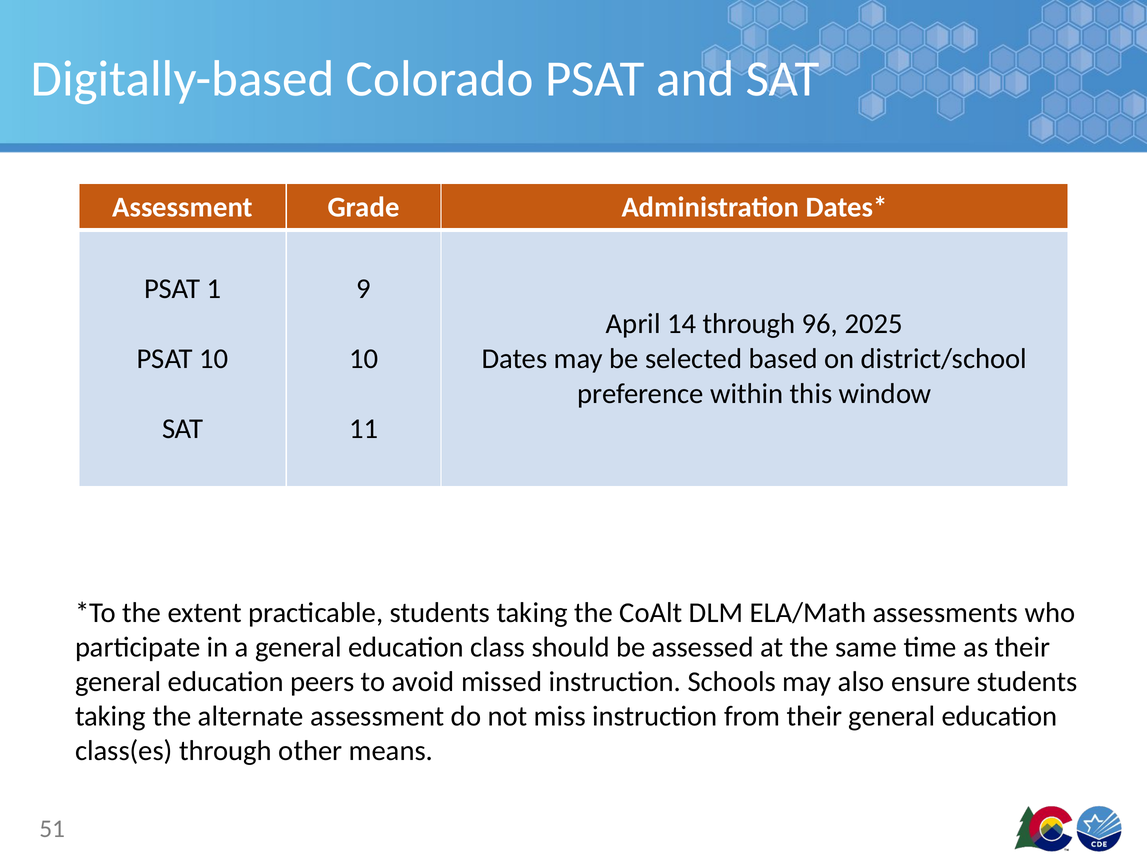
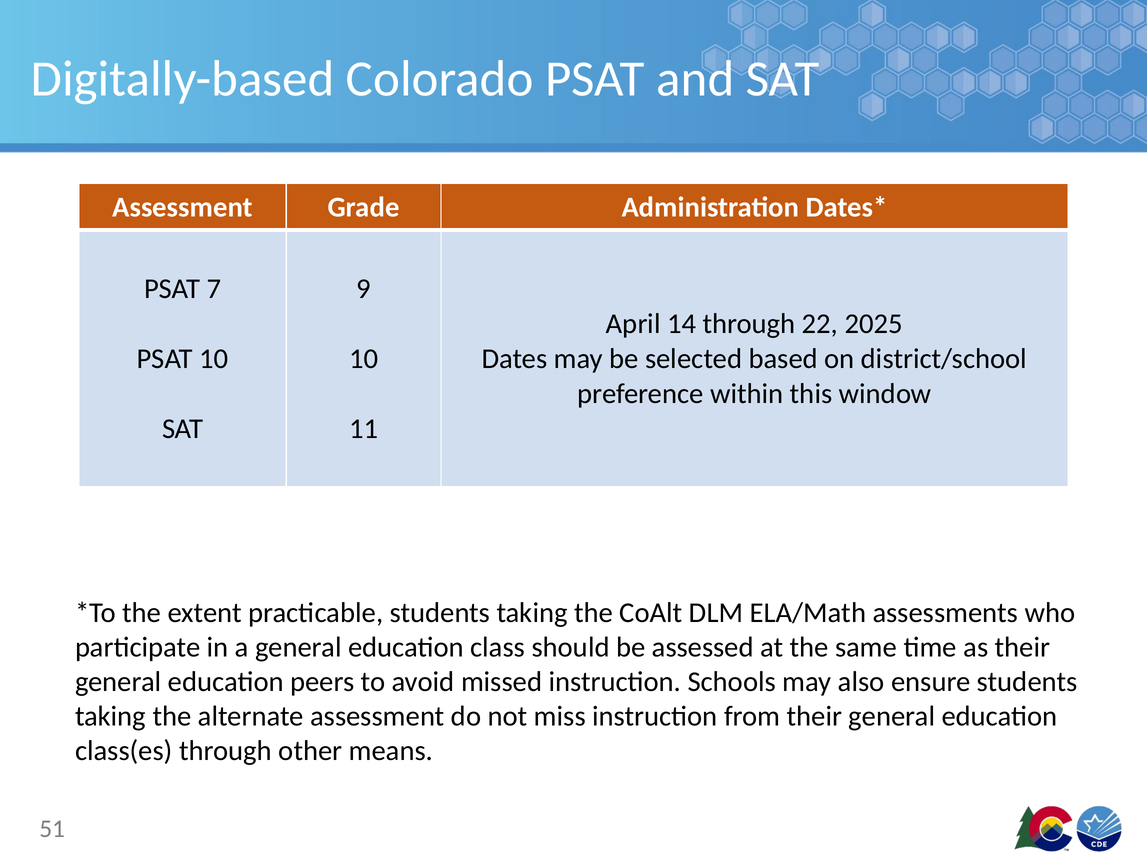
1: 1 -> 7
96: 96 -> 22
